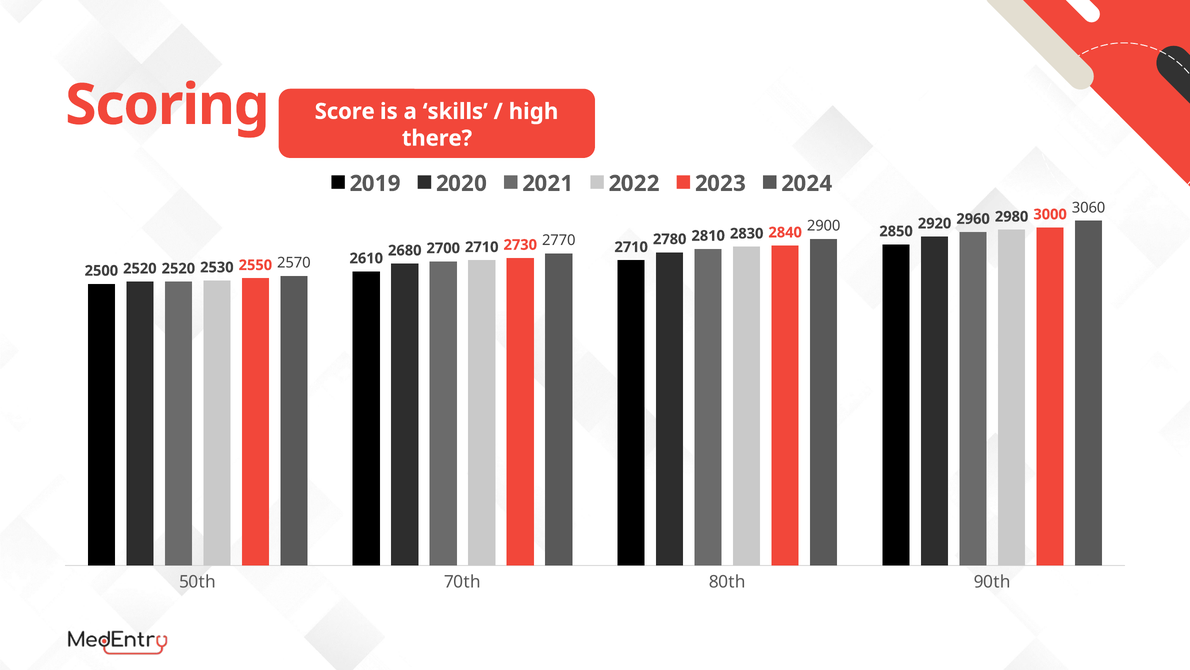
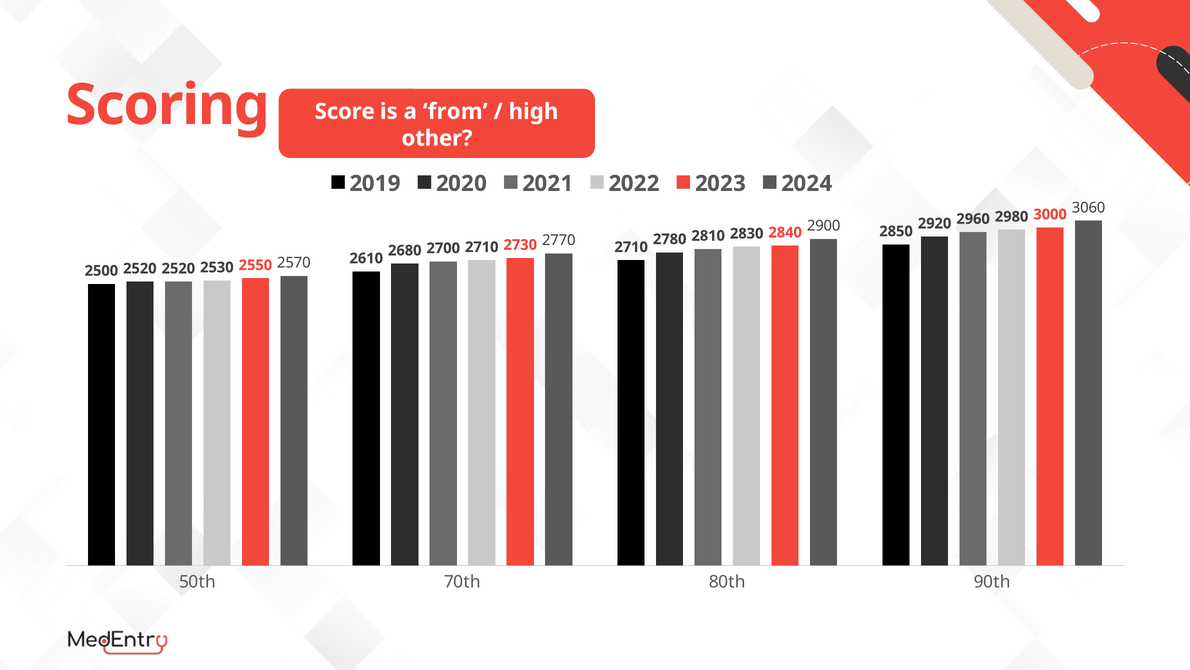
skills: skills -> from
there: there -> other
